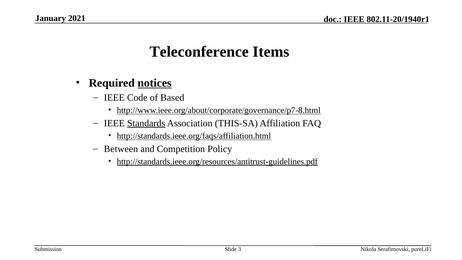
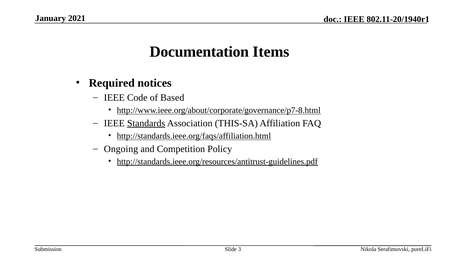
Teleconference: Teleconference -> Documentation
notices underline: present -> none
Between: Between -> Ongoing
